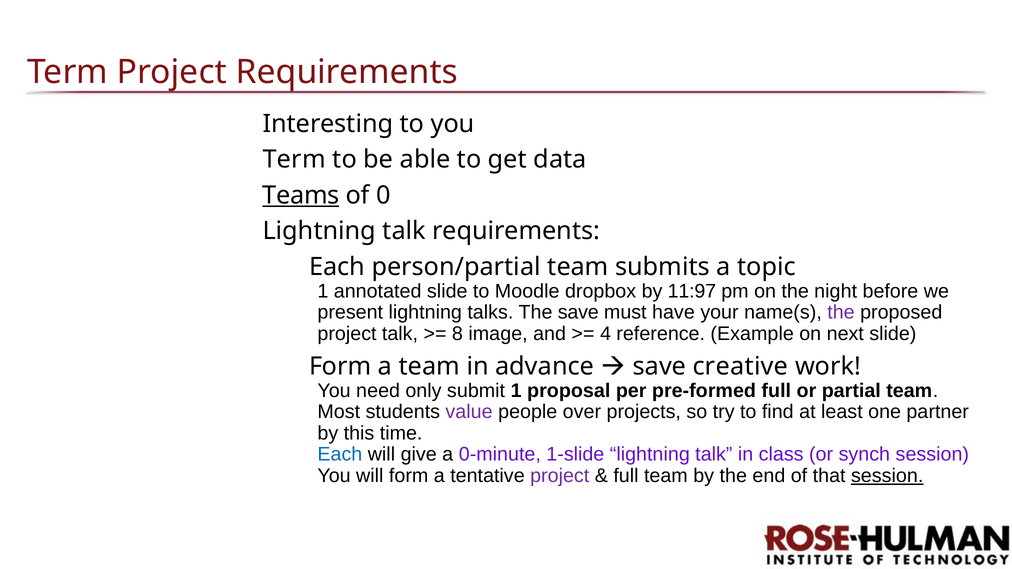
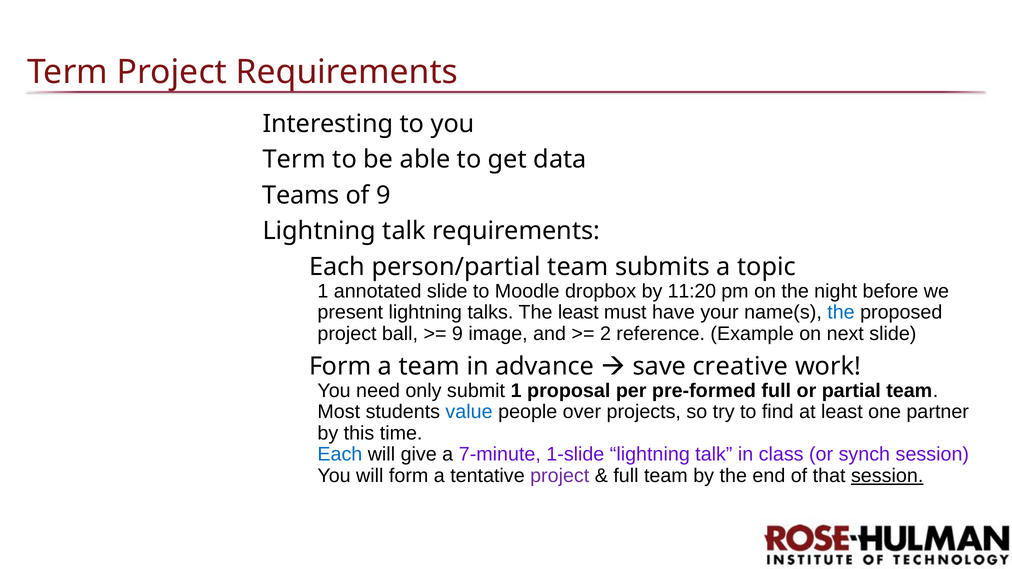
Teams underline: present -> none
of 0: 0 -> 9
11:97: 11:97 -> 11:20
The save: save -> least
the at (841, 313) colour: purple -> blue
project talk: talk -> ball
8 at (457, 334): 8 -> 9
4: 4 -> 2
value colour: purple -> blue
0-minute: 0-minute -> 7-minute
